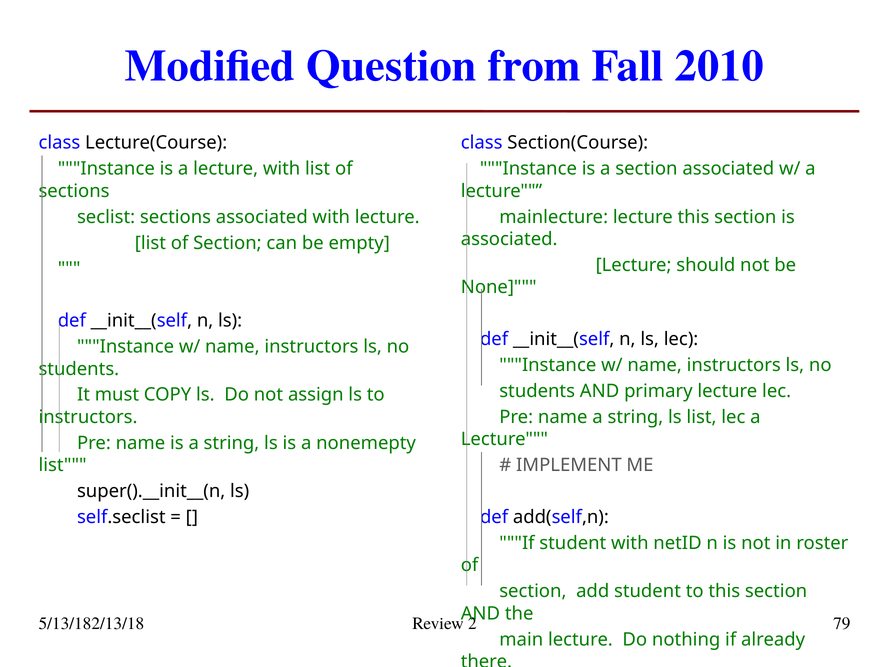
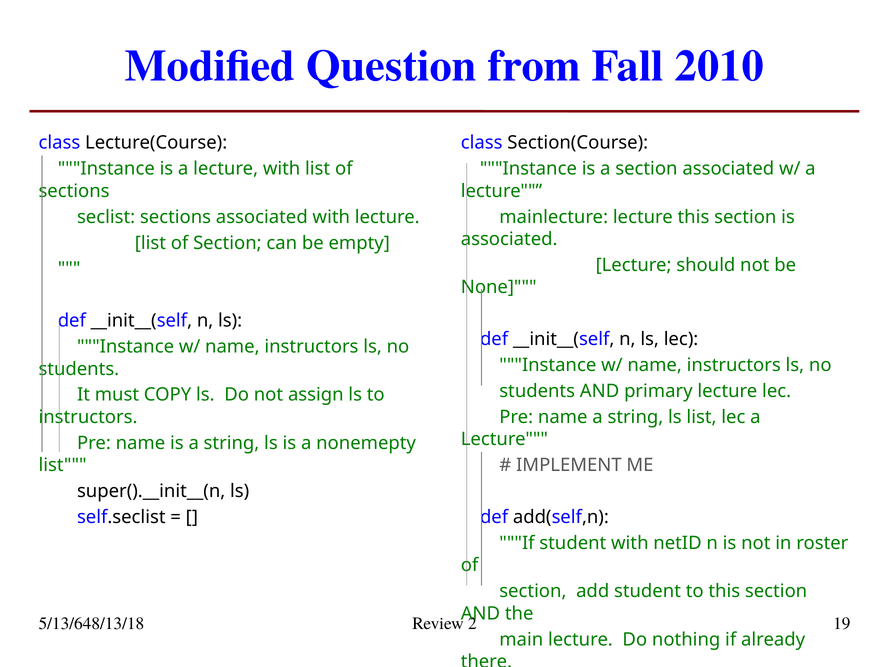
5/13/182/13/18: 5/13/182/13/18 -> 5/13/648/13/18
79: 79 -> 19
